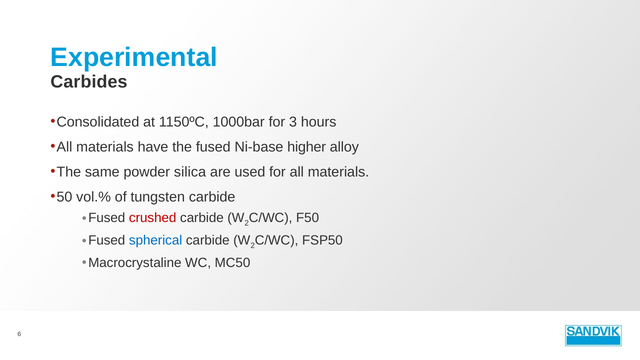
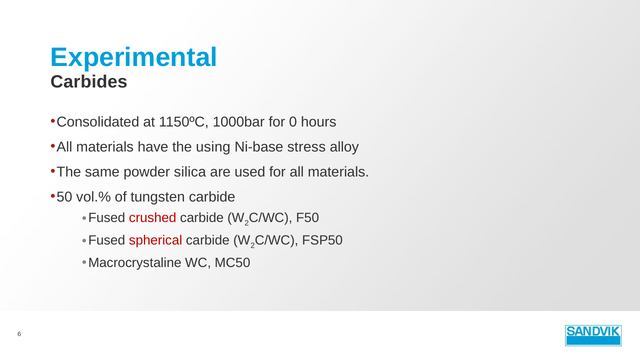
3: 3 -> 0
the fused: fused -> using
higher: higher -> stress
spherical colour: blue -> red
